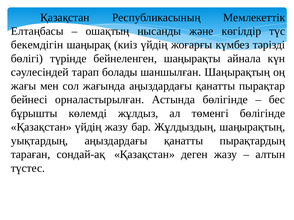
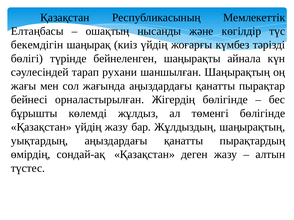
болады: болады -> рухани
Астында: Астында -> Жiгердiң
тараған: тараған -> өмiрдiң
